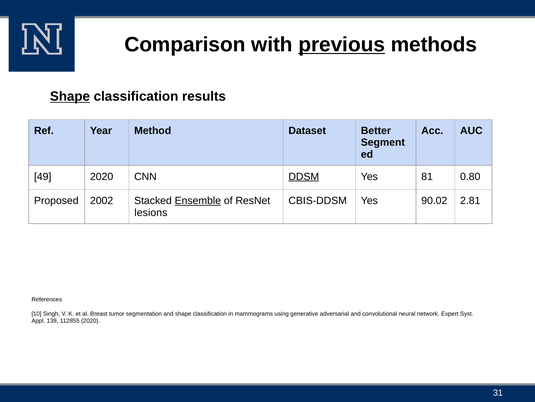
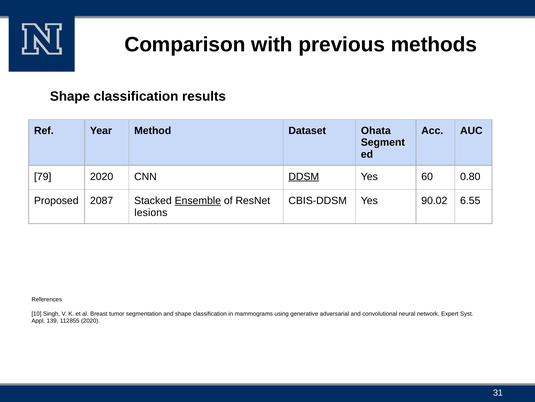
previous underline: present -> none
Shape at (70, 96) underline: present -> none
Better: Better -> Ohata
49: 49 -> 79
81: 81 -> 60
2002: 2002 -> 2087
2.81: 2.81 -> 6.55
